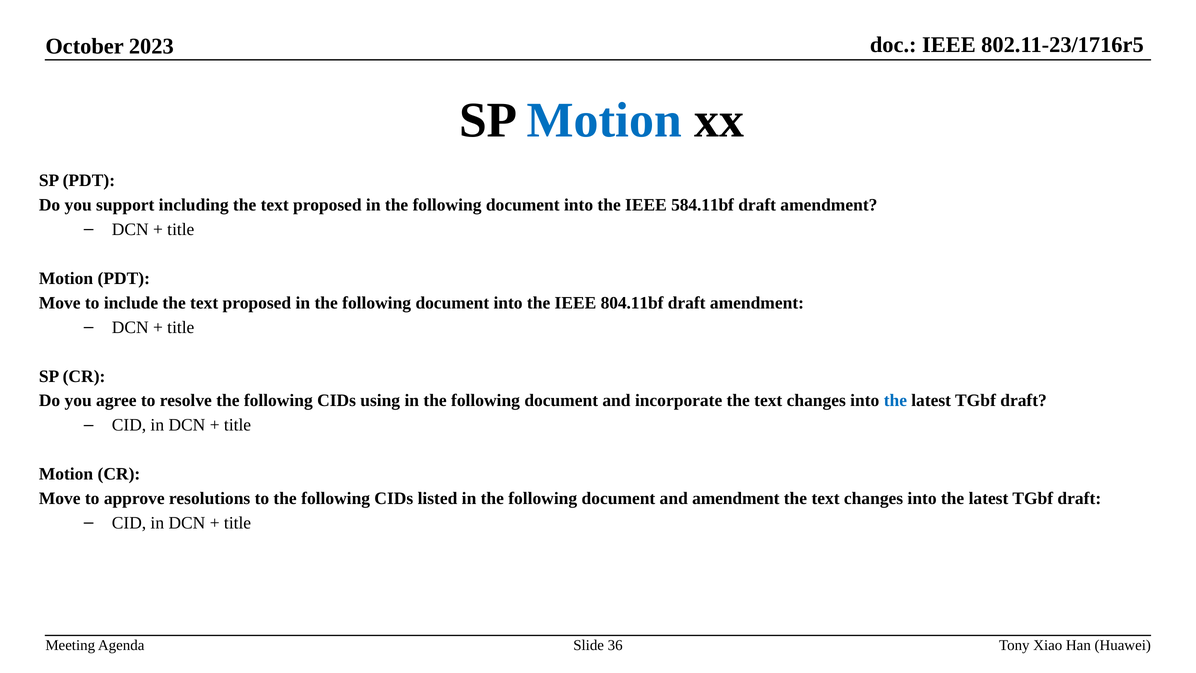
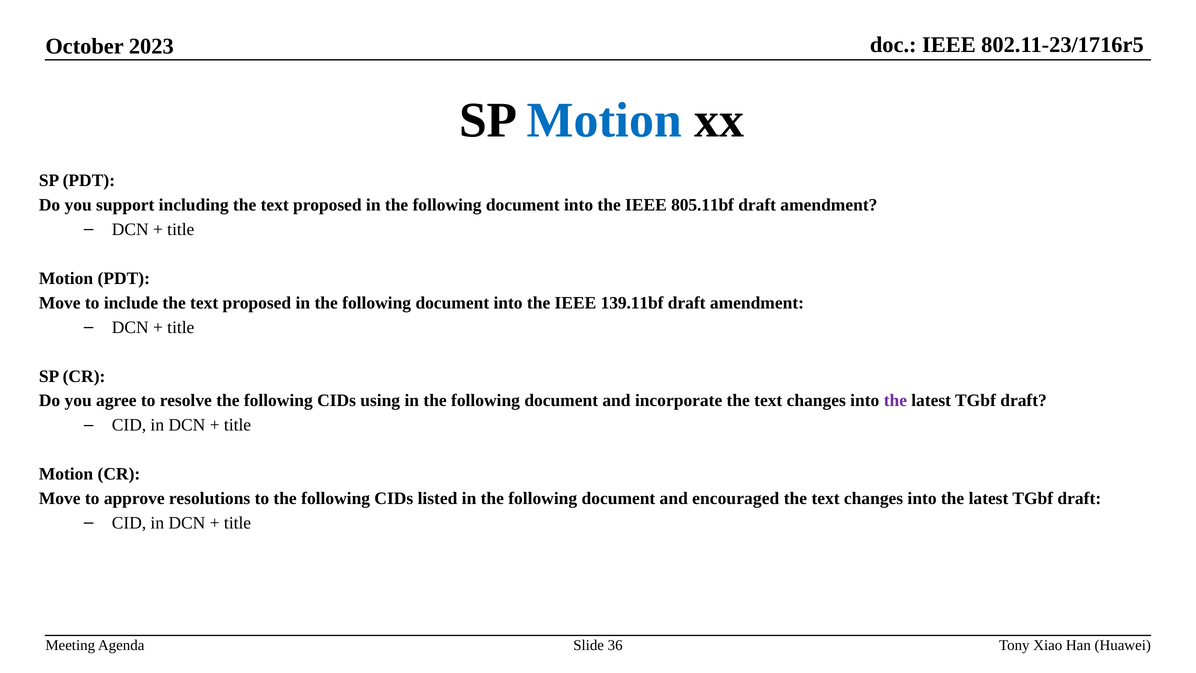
584.11bf: 584.11bf -> 805.11bf
804.11bf: 804.11bf -> 139.11bf
the at (895, 401) colour: blue -> purple
and amendment: amendment -> encouraged
